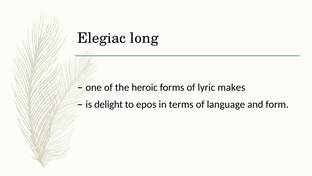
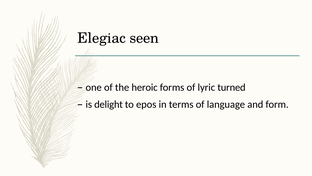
long: long -> seen
makes: makes -> turned
